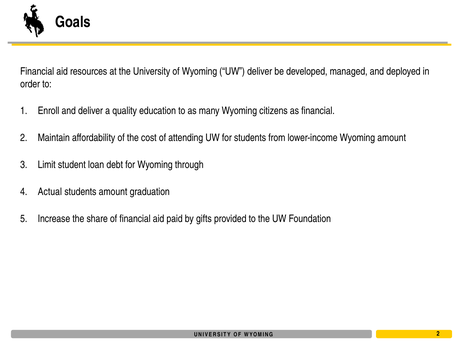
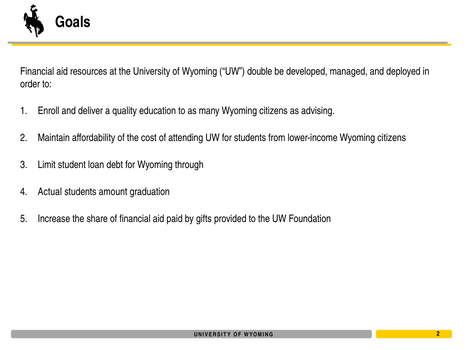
UW deliver: deliver -> double
as financial: financial -> advising
lower-income Wyoming amount: amount -> citizens
